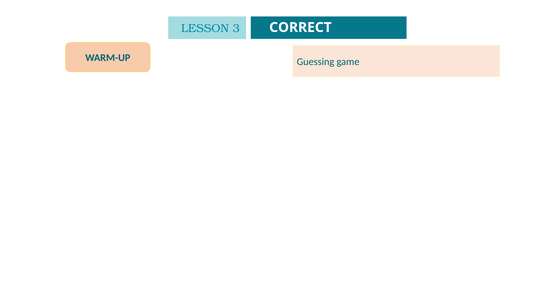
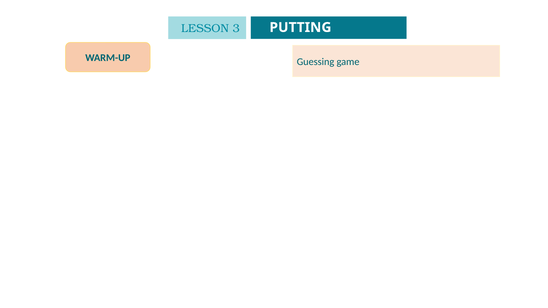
CORRECT: CORRECT -> PUTTING
